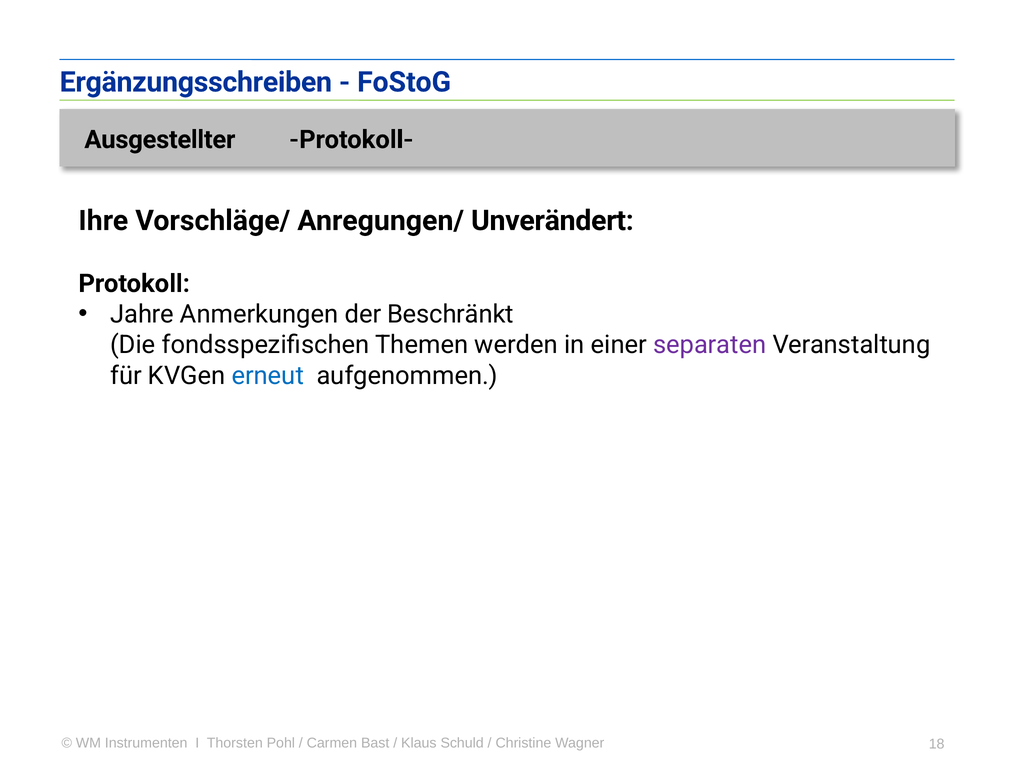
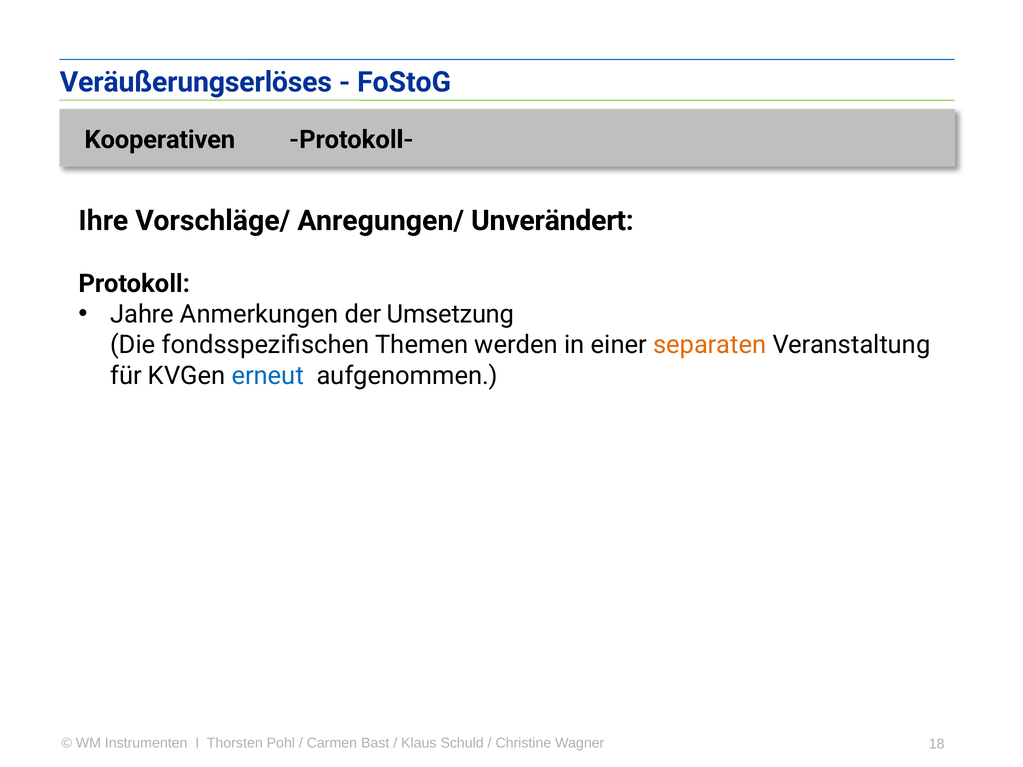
Ergänzungsschreiben: Ergänzungsschreiben -> Veräußerungserlöses
Ausgestellter: Ausgestellter -> Kooperativen
Beschränkt: Beschränkt -> Umsetzung
separaten colour: purple -> orange
